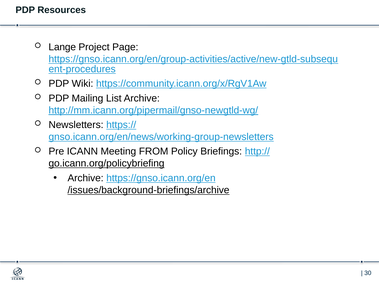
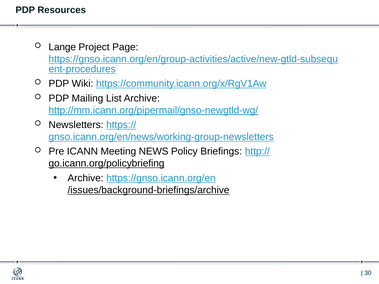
FROM: FROM -> NEWS
